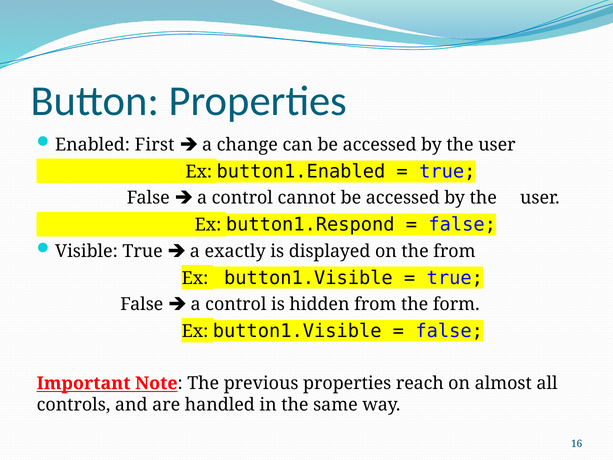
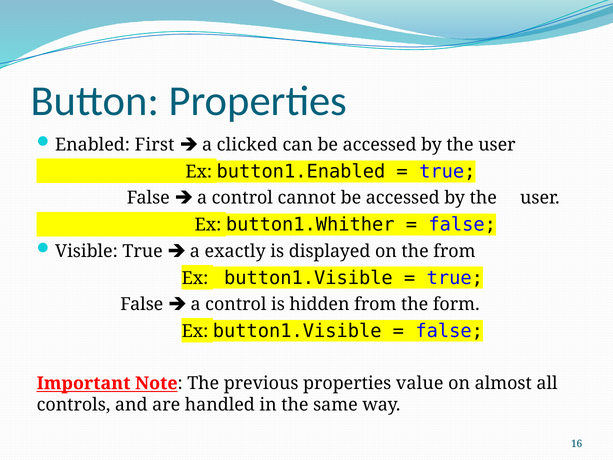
change: change -> clicked
button1.Respond: button1.Respond -> button1.Whither
reach: reach -> value
